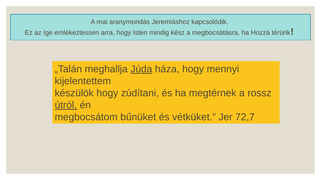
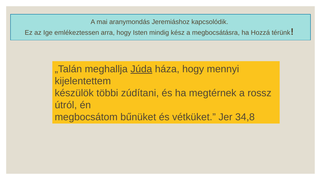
készülök hogy: hogy -> többi
útról underline: present -> none
72,7: 72,7 -> 34,8
